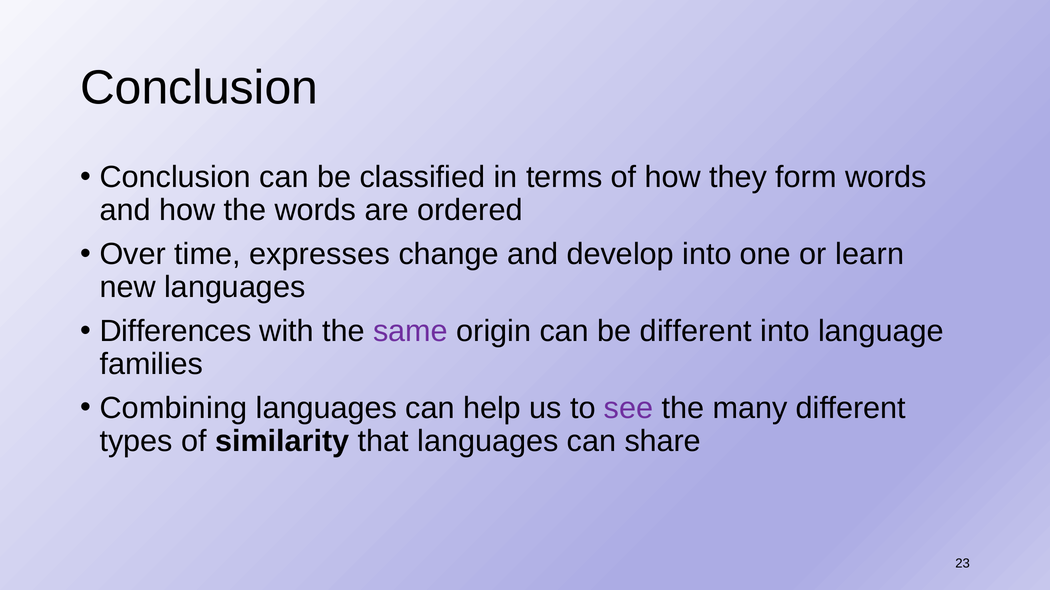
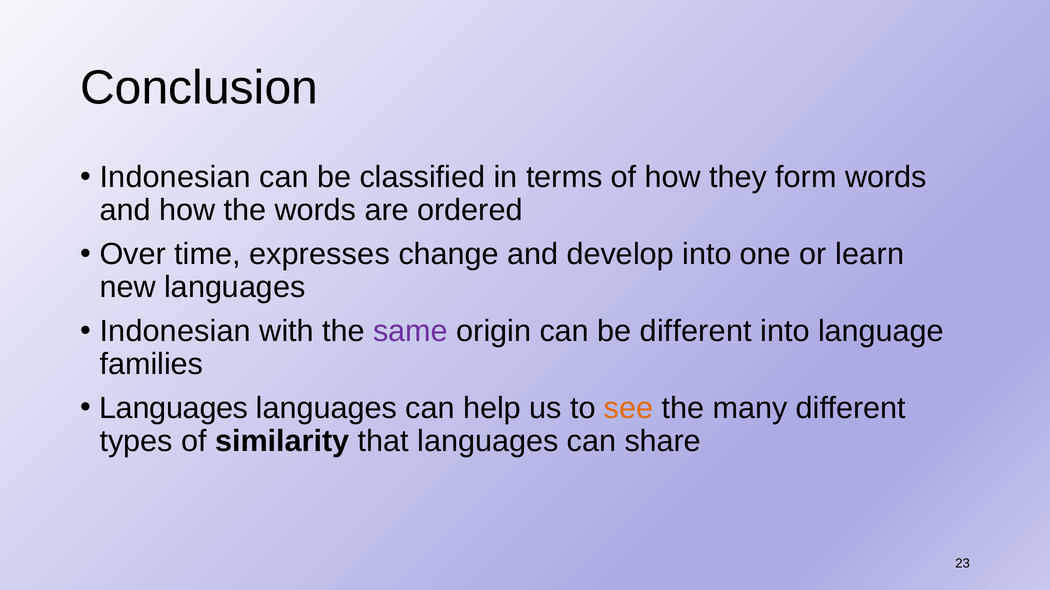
Conclusion at (175, 177): Conclusion -> Indonesian
Differences at (176, 331): Differences -> Indonesian
Combining at (173, 408): Combining -> Languages
see colour: purple -> orange
